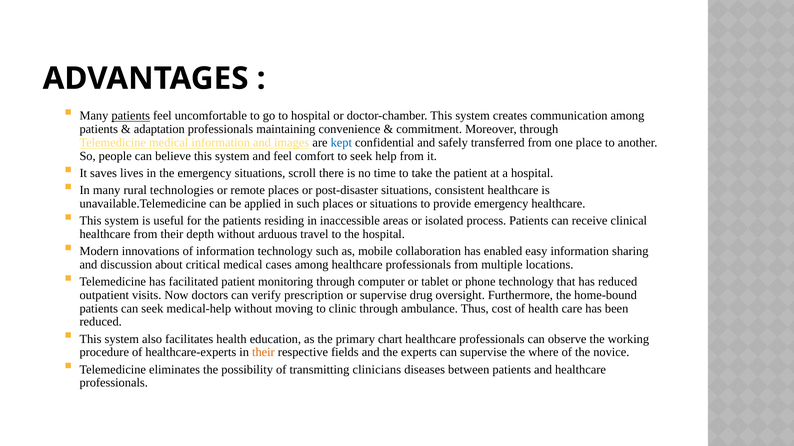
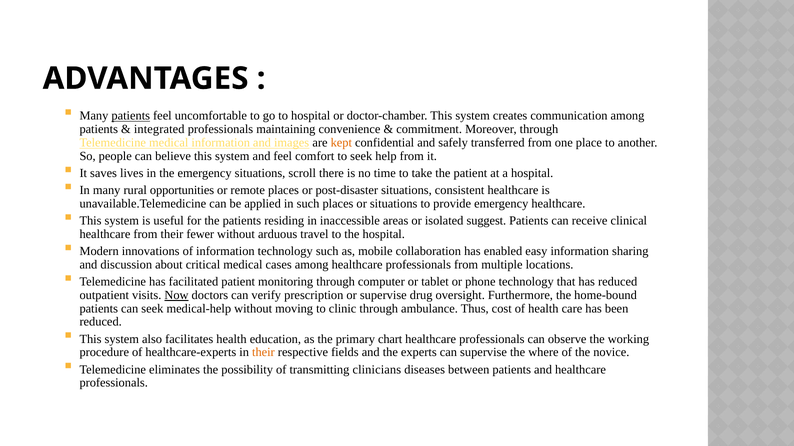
adaptation: adaptation -> integrated
kept colour: blue -> orange
technologies: technologies -> opportunities
process: process -> suggest
depth: depth -> fewer
Now underline: none -> present
